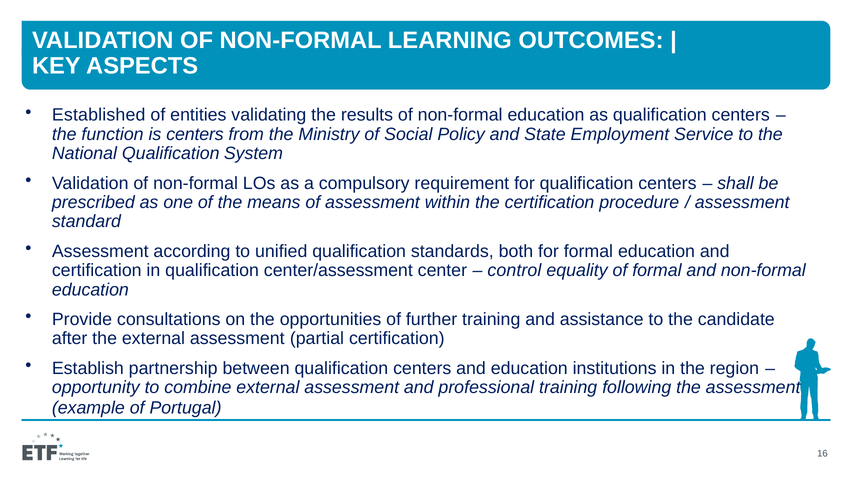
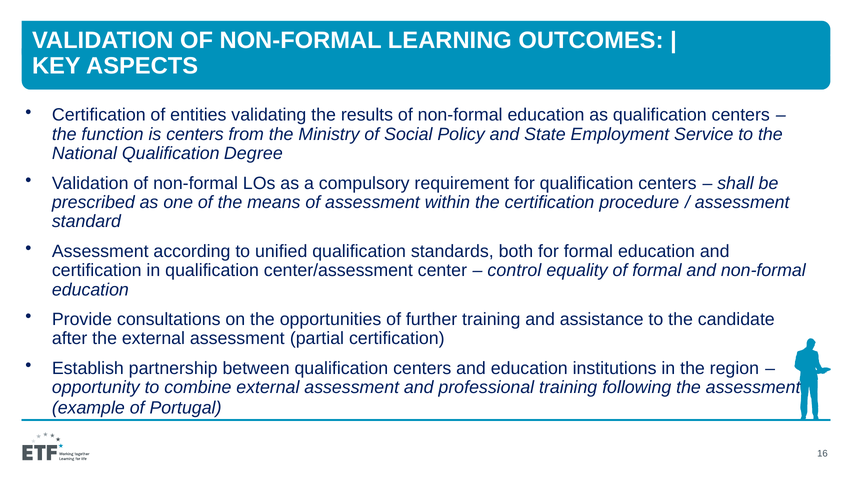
Established at (99, 115): Established -> Certification
System: System -> Degree
